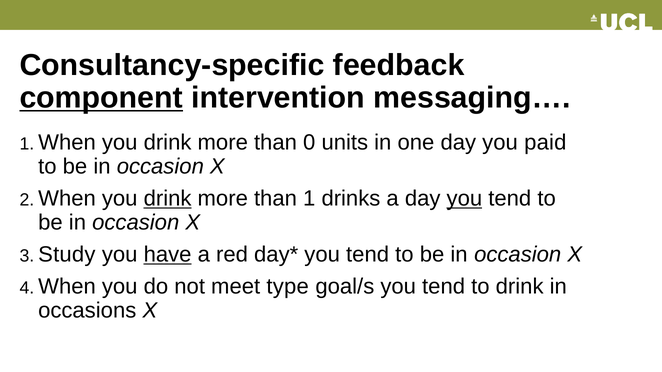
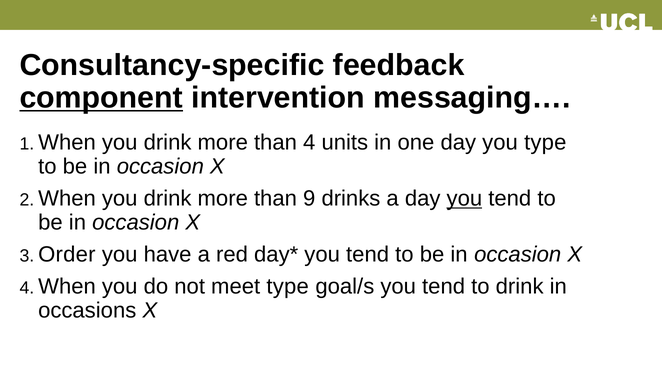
than 0: 0 -> 4
you paid: paid -> type
drink at (168, 199) underline: present -> none
than 1: 1 -> 9
Study: Study -> Order
have underline: present -> none
